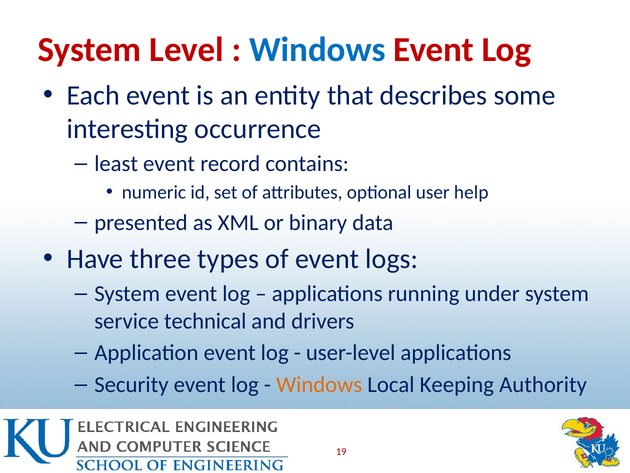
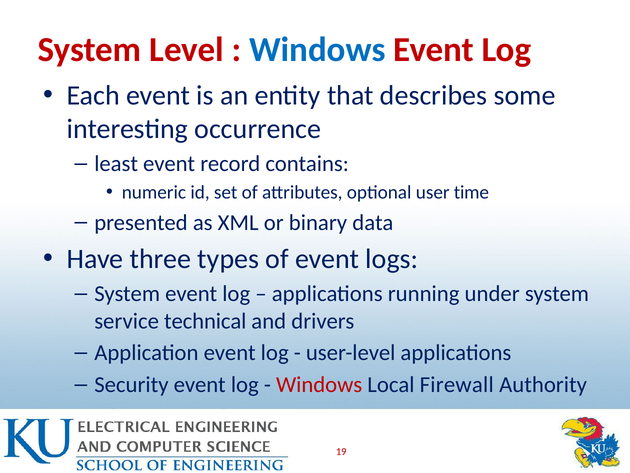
help: help -> time
Windows at (319, 384) colour: orange -> red
Keeping: Keeping -> Firewall
